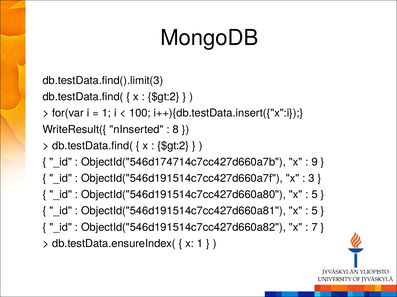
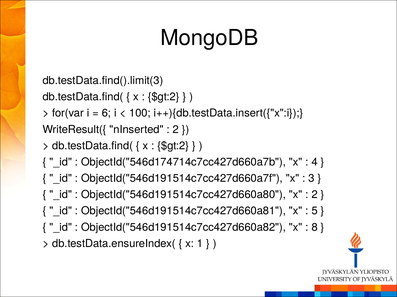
1 at (106, 113): 1 -> 6
8 at (176, 130): 8 -> 2
9: 9 -> 4
5 at (315, 195): 5 -> 2
7: 7 -> 8
